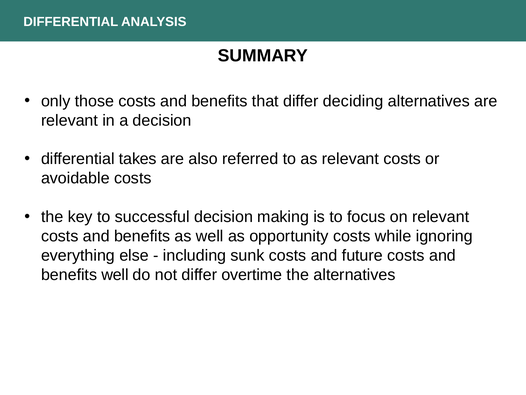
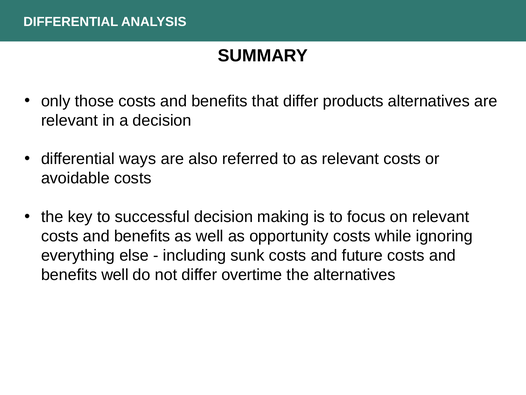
deciding: deciding -> products
takes: takes -> ways
